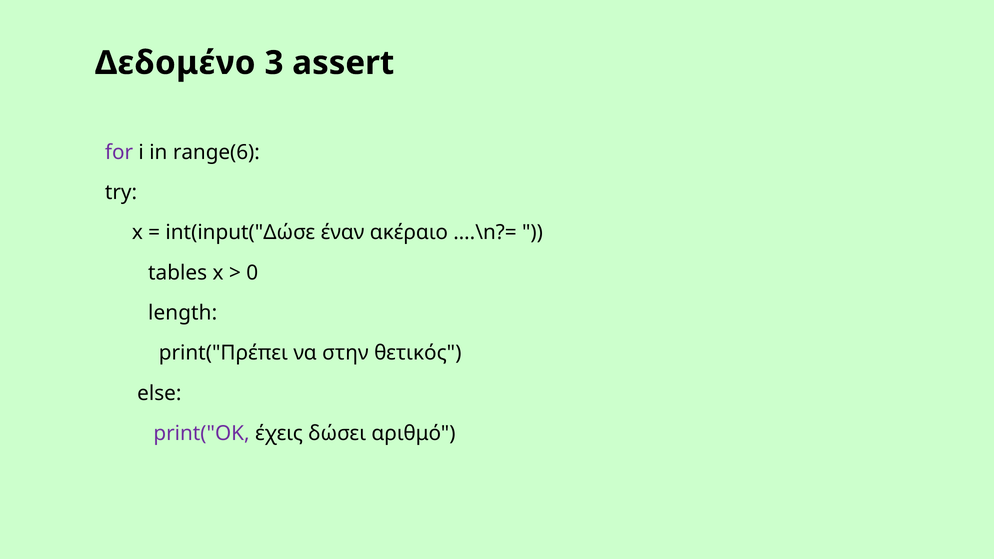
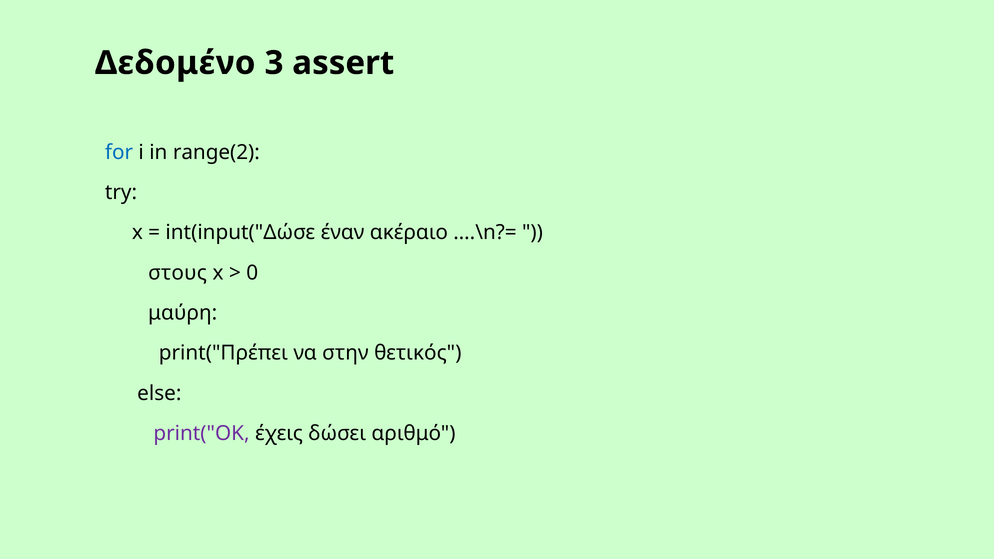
for colour: purple -> blue
range(6: range(6 -> range(2
tables: tables -> στους
length: length -> μαύρη
